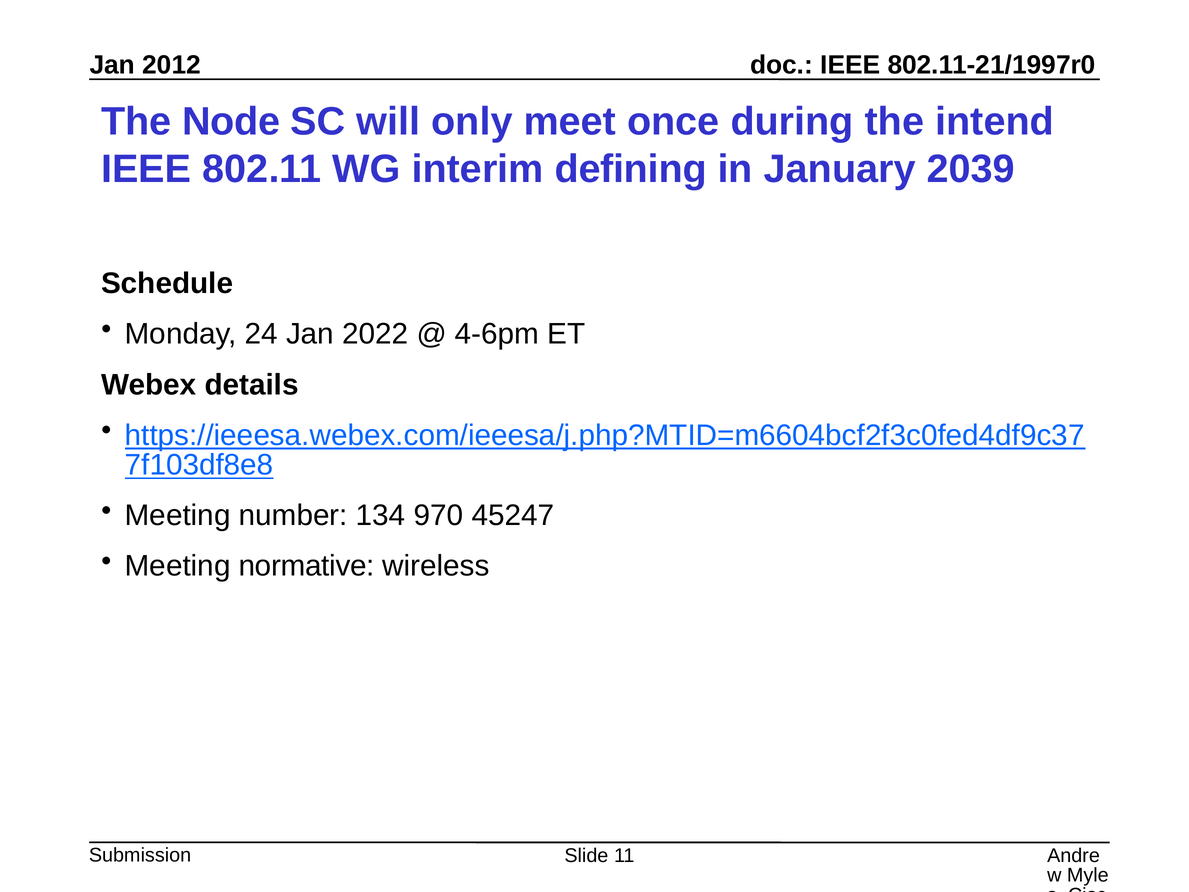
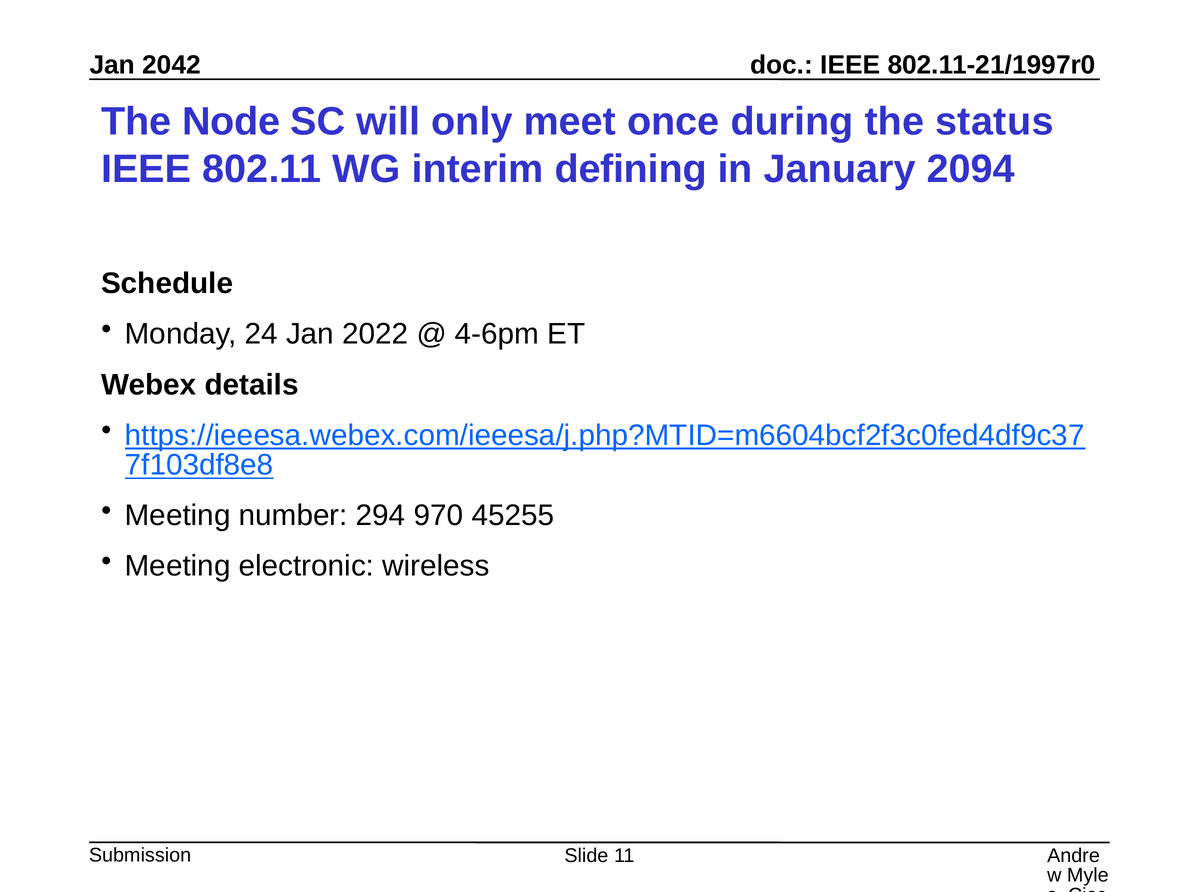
2012: 2012 -> 2042
intend: intend -> status
2039: 2039 -> 2094
134: 134 -> 294
45247: 45247 -> 45255
normative: normative -> electronic
